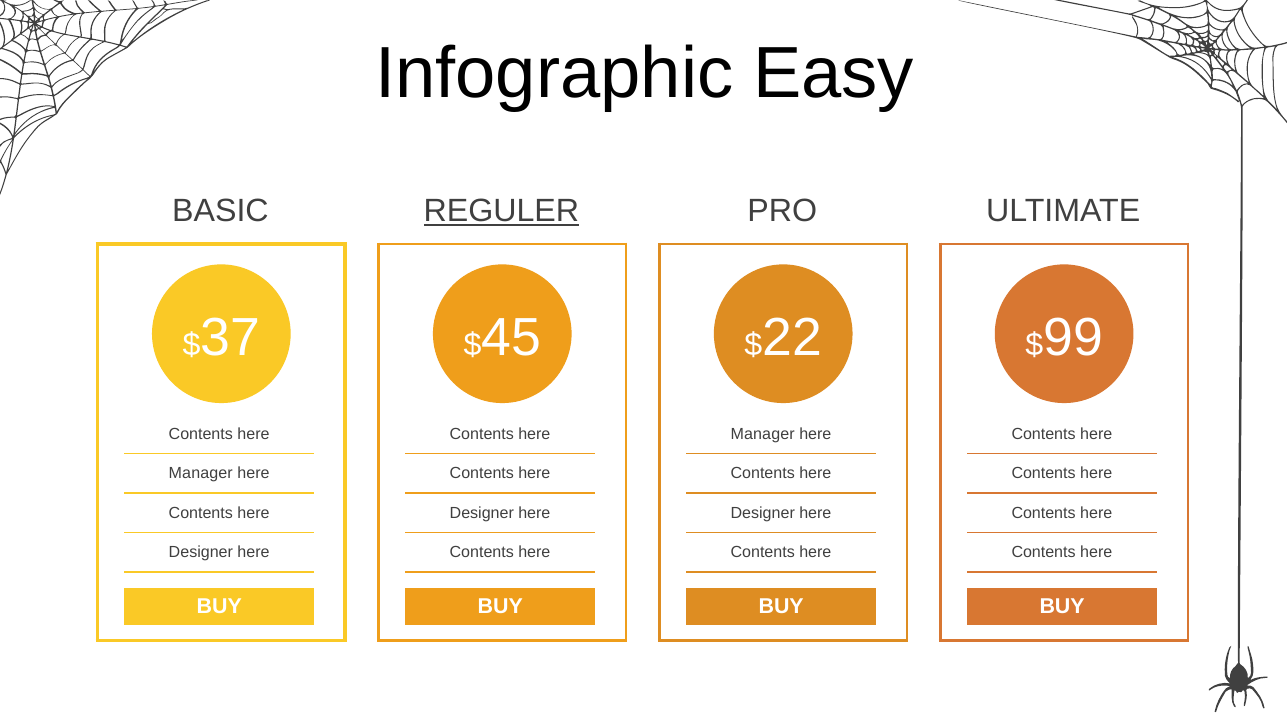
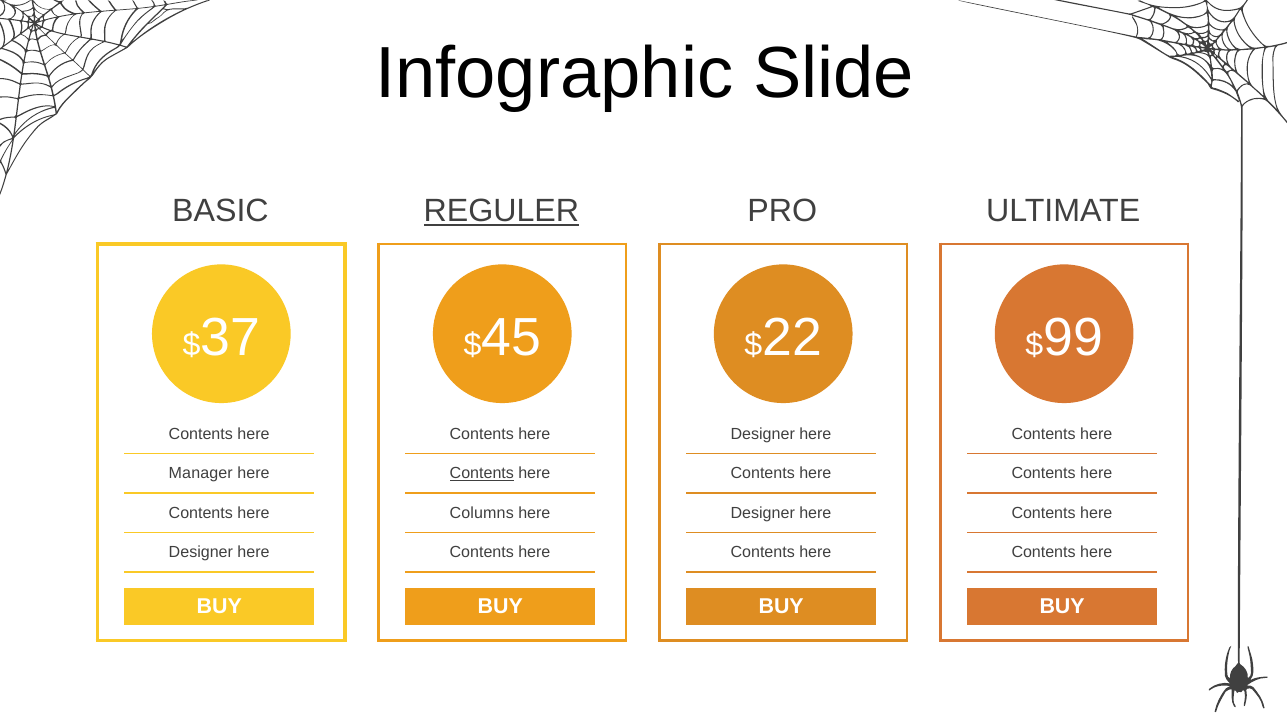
Easy: Easy -> Slide
Manager at (763, 434): Manager -> Designer
Contents at (482, 474) underline: none -> present
Designer at (482, 513): Designer -> Columns
